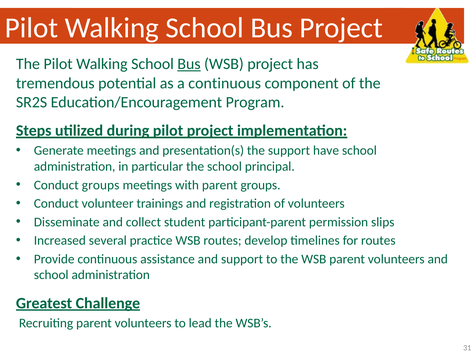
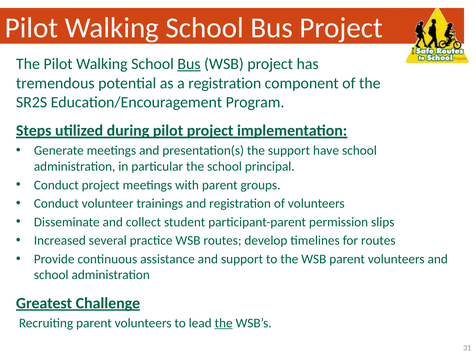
a continuous: continuous -> registration
Conduct groups: groups -> project
the at (224, 323) underline: none -> present
